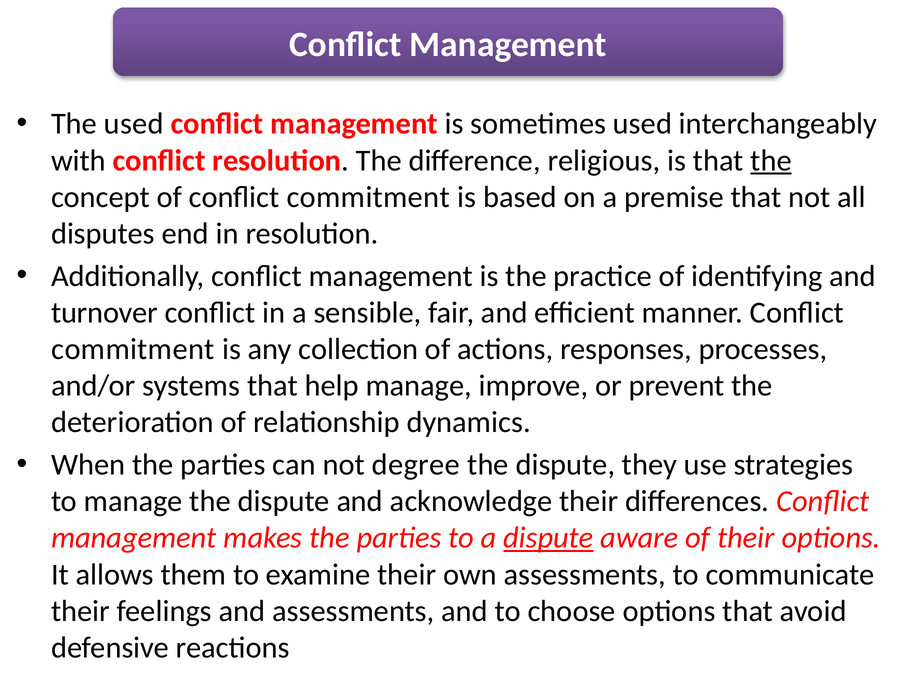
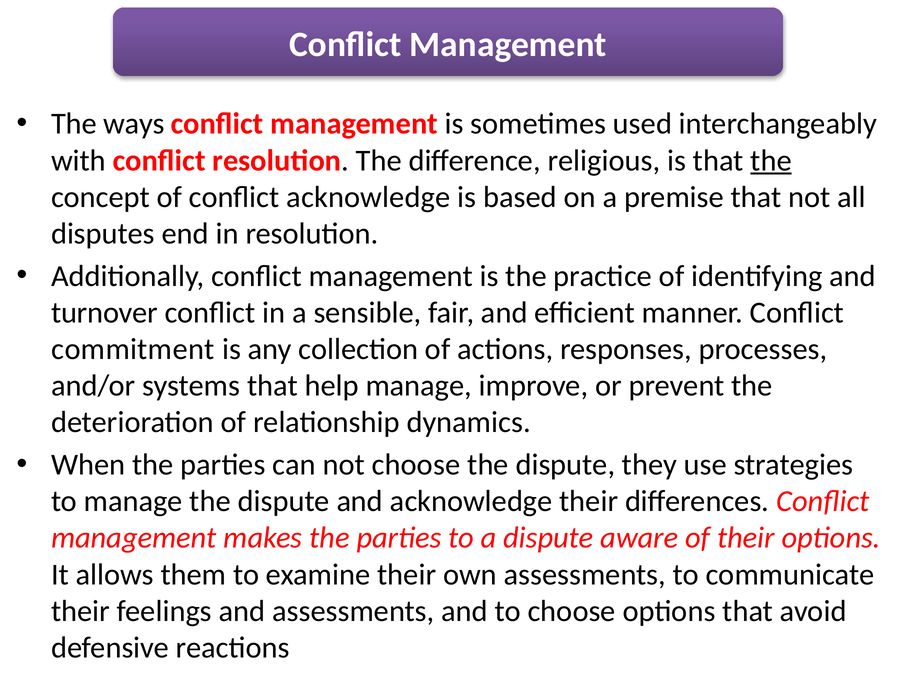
The used: used -> ways
of conflict commitment: commitment -> acknowledge
not degree: degree -> choose
dispute at (548, 538) underline: present -> none
